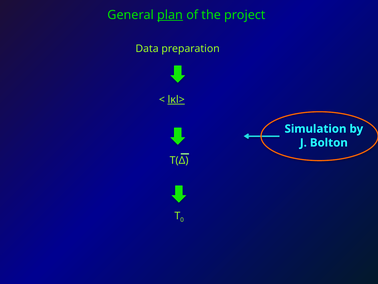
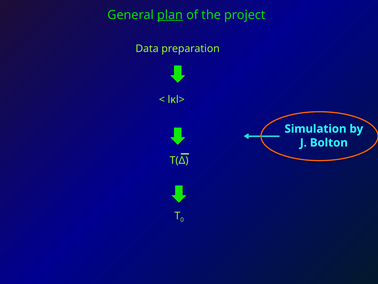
lκl> underline: present -> none
